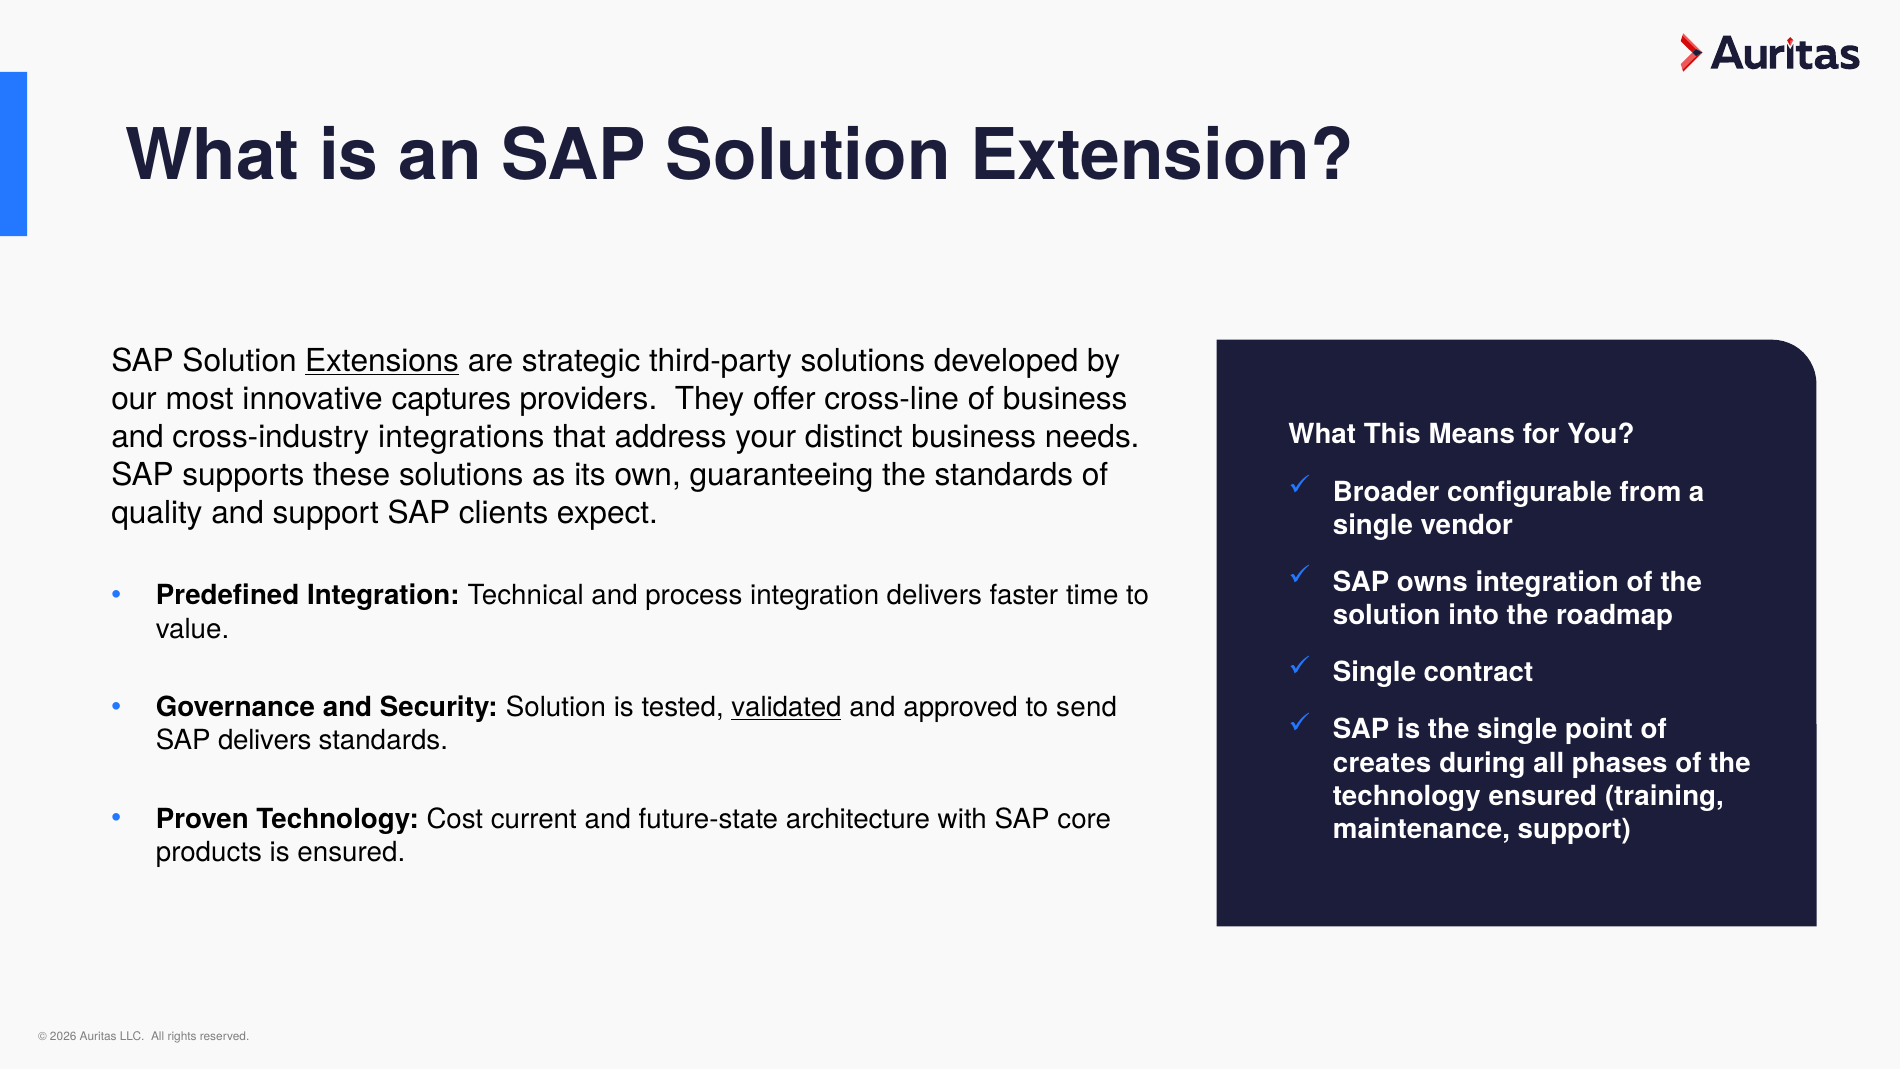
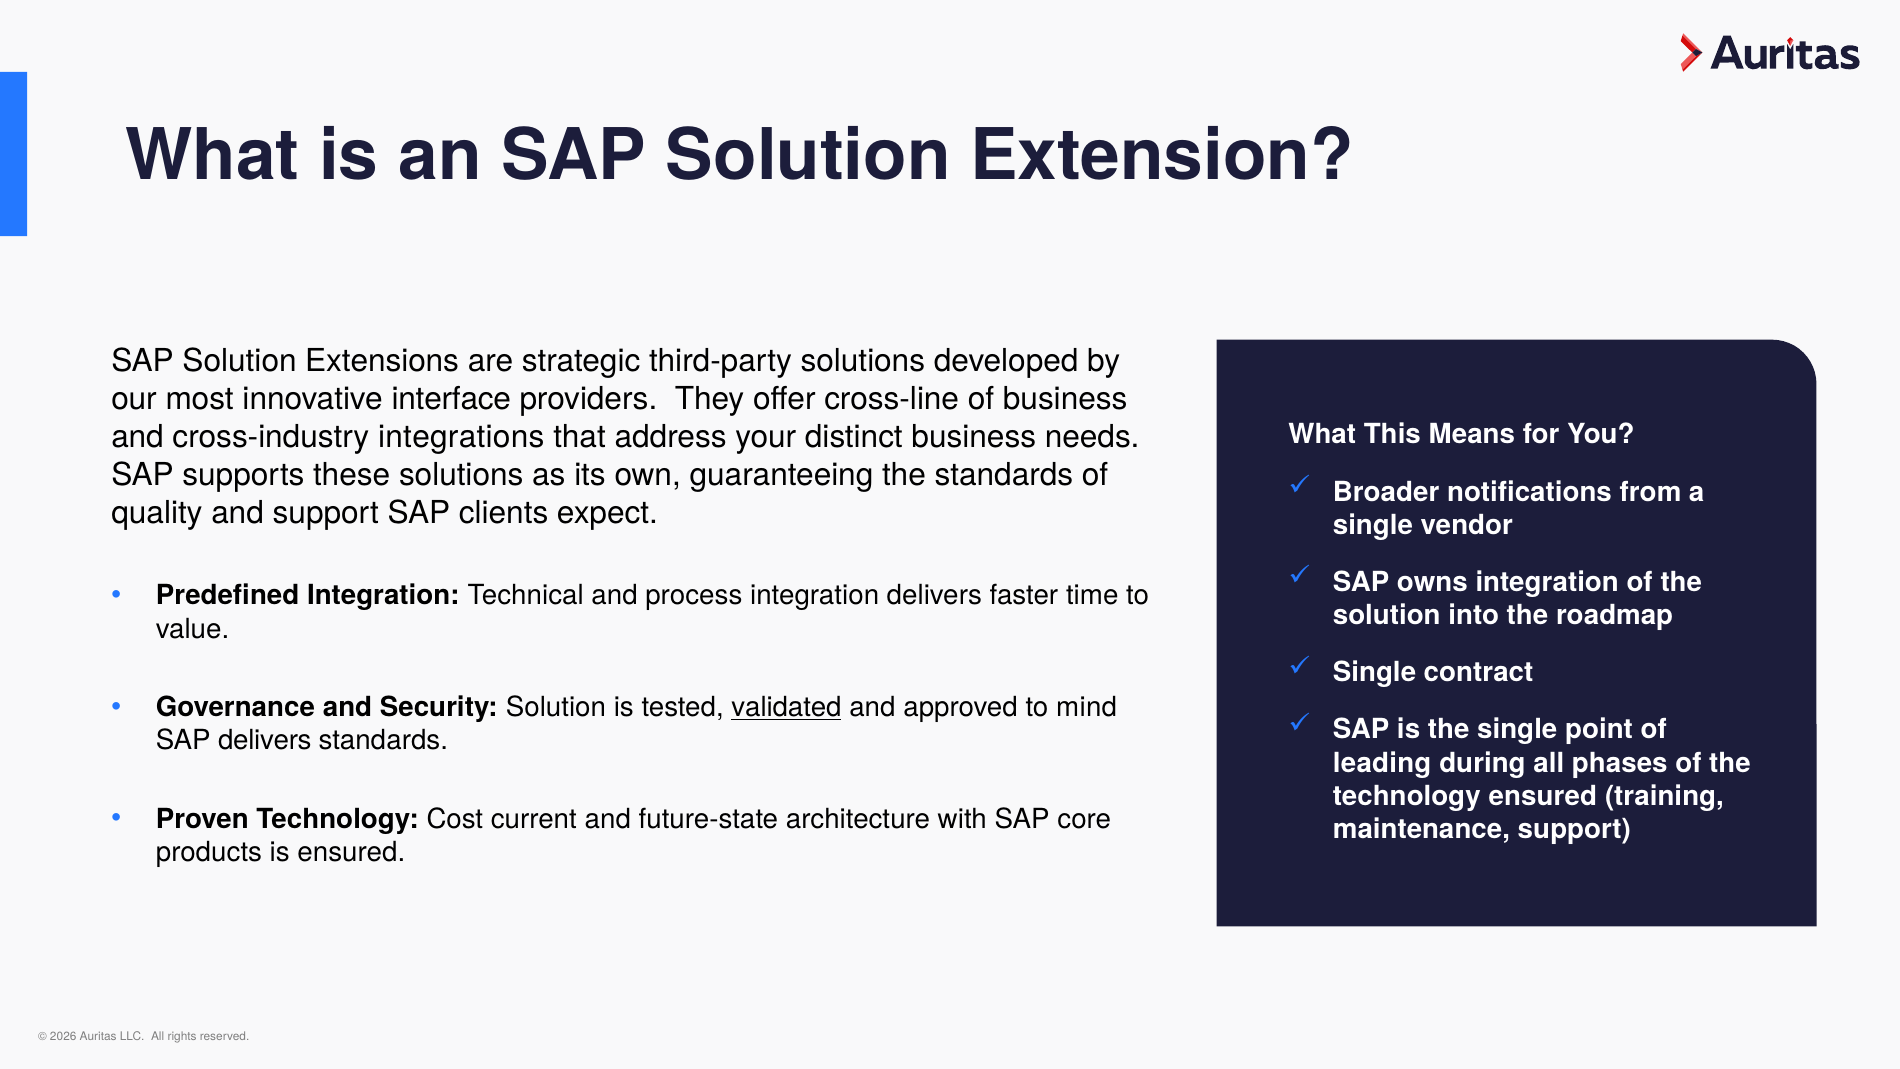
Extensions underline: present -> none
captures: captures -> interface
configurable: configurable -> notifications
send: send -> mind
creates: creates -> leading
